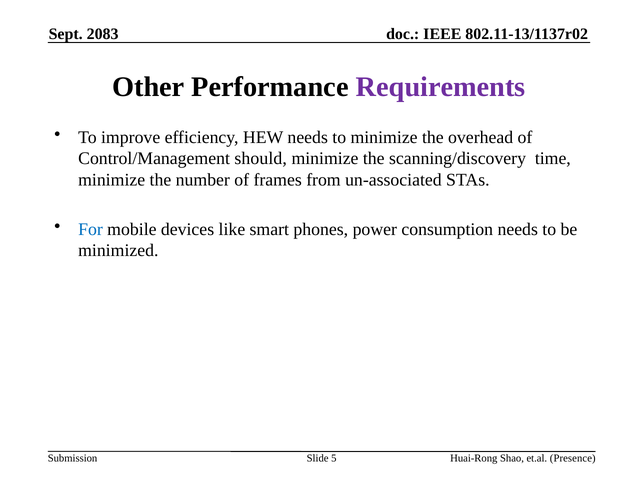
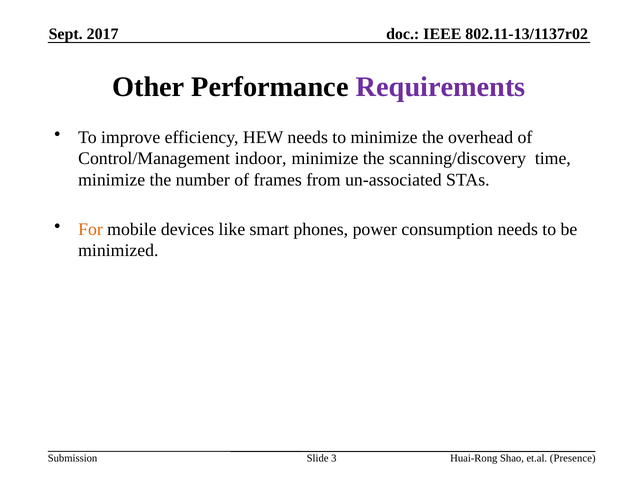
2083: 2083 -> 2017
should: should -> indoor
For colour: blue -> orange
5: 5 -> 3
